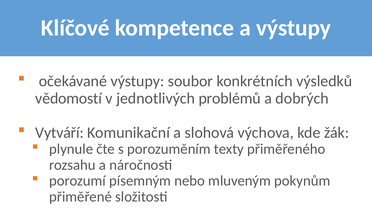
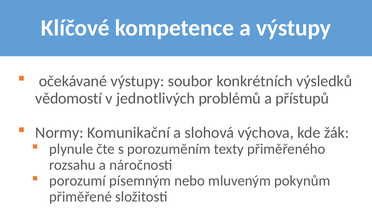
dobrých: dobrých -> přístupů
Vytváří: Vytváří -> Normy
